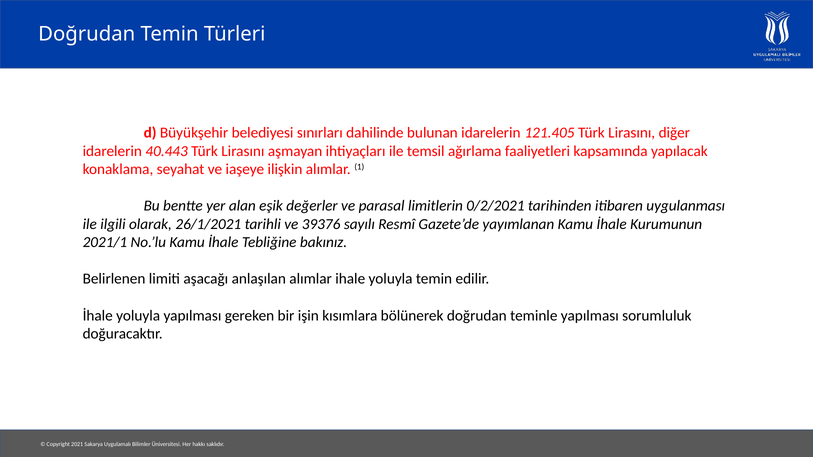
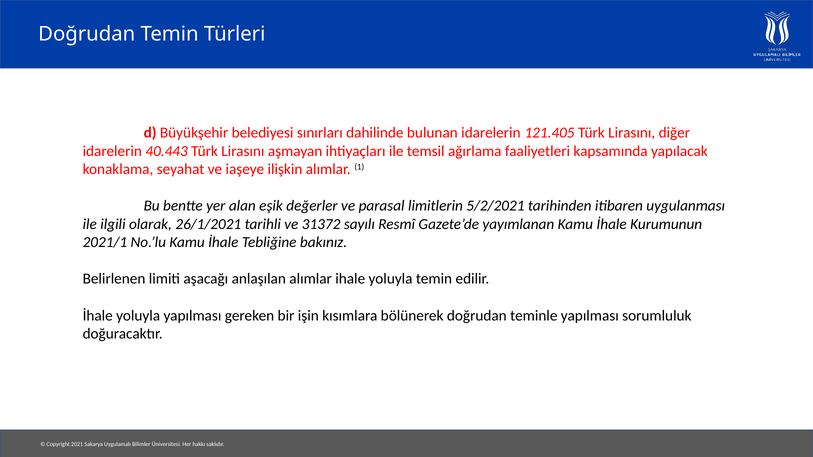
0/2/2021: 0/2/2021 -> 5/2/2021
39376: 39376 -> 31372
